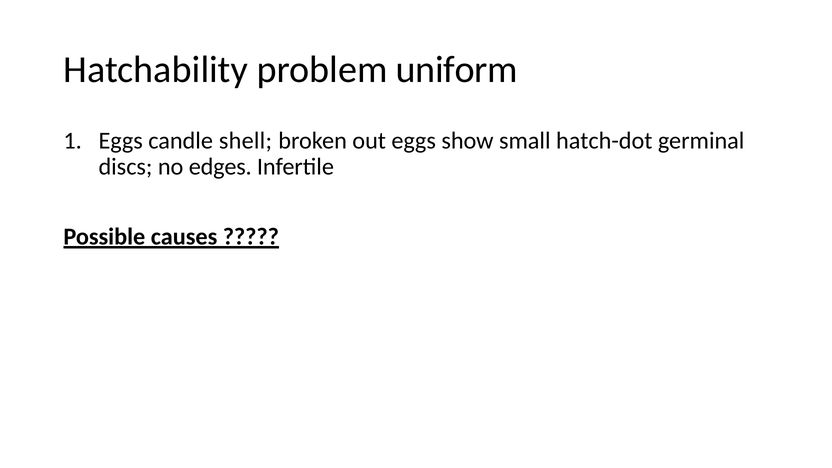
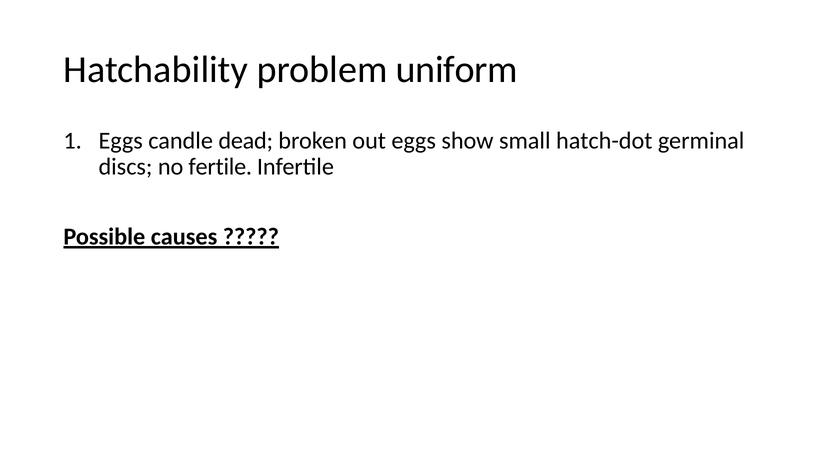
shell: shell -> dead
edges: edges -> fertile
